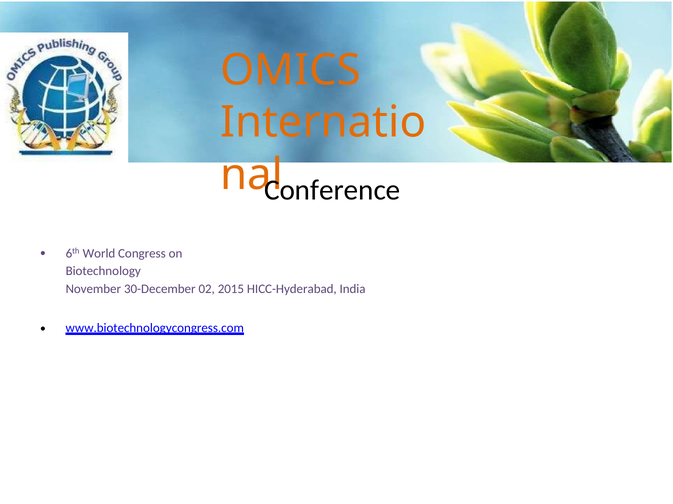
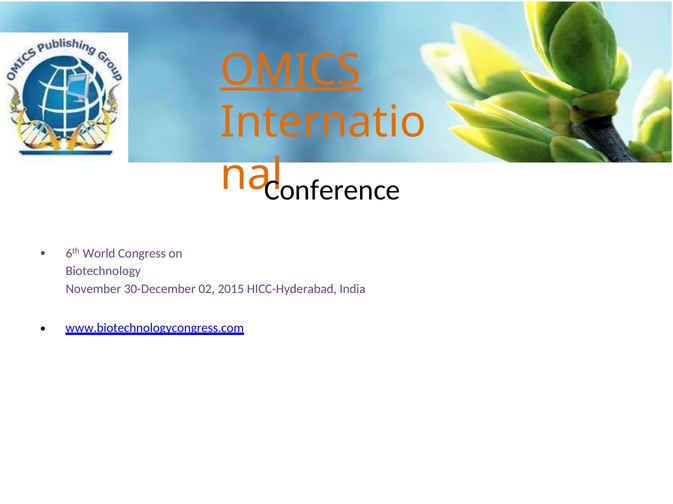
OMICS underline: none -> present
